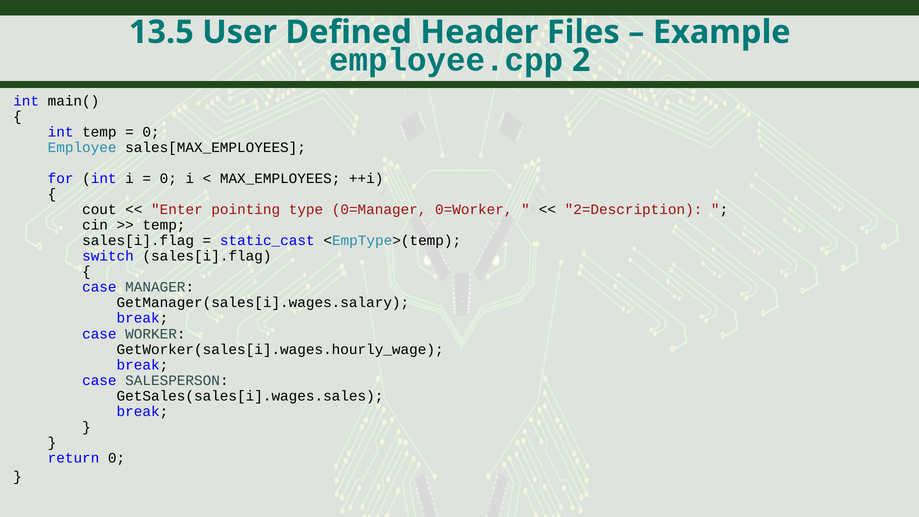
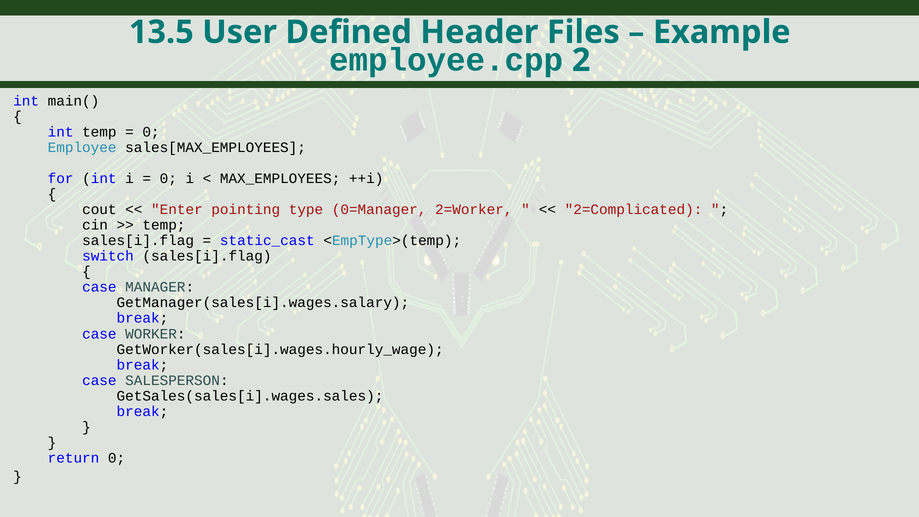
0=Worker: 0=Worker -> 2=Worker
2=Description: 2=Description -> 2=Complicated
